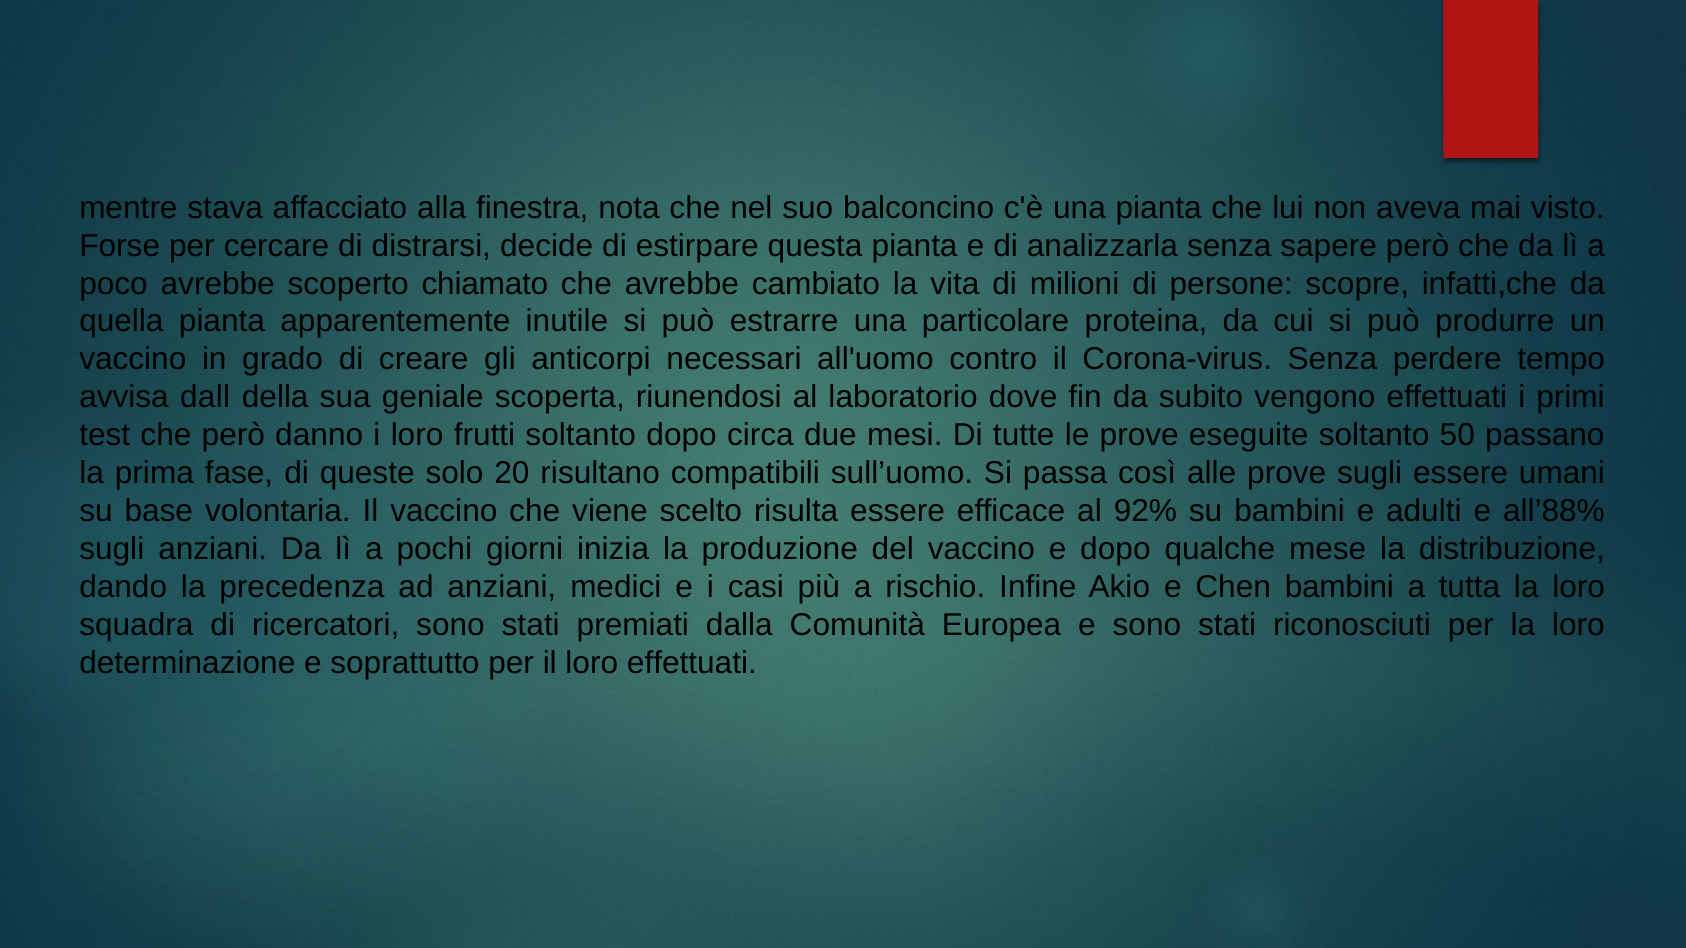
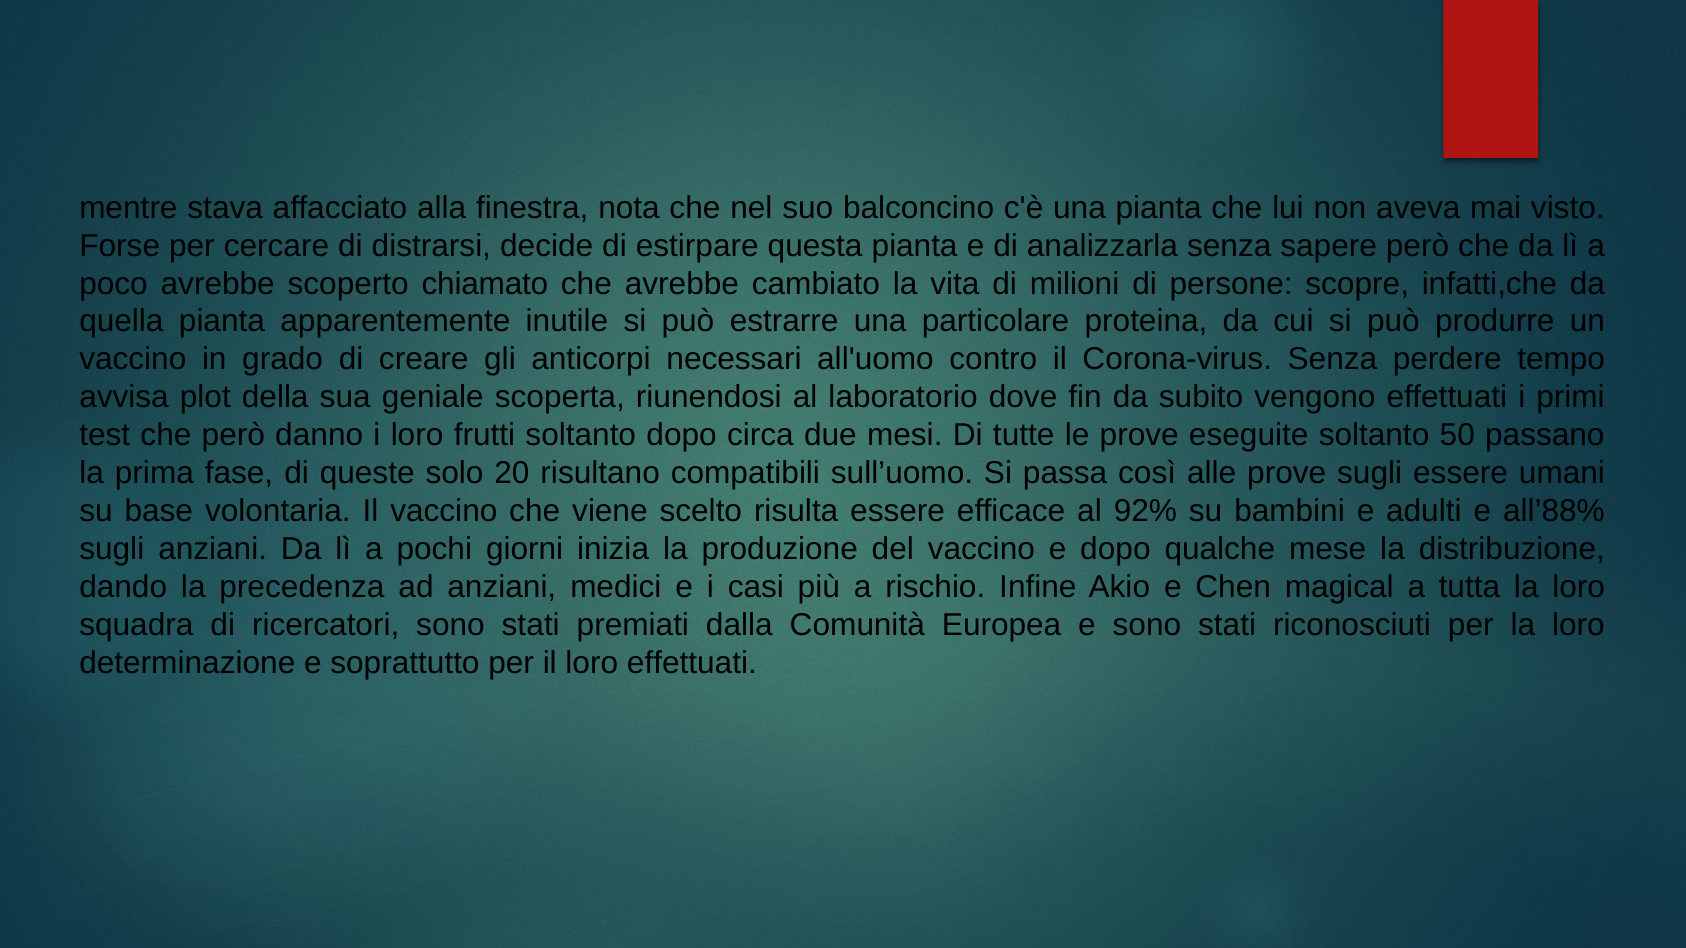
dall: dall -> plot
Chen bambini: bambini -> magical
